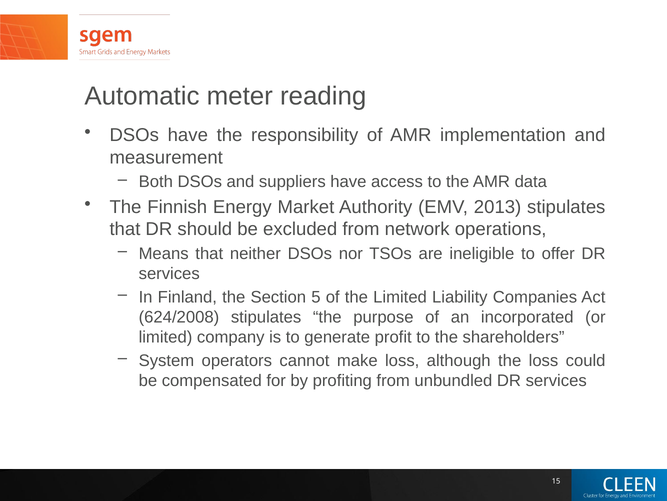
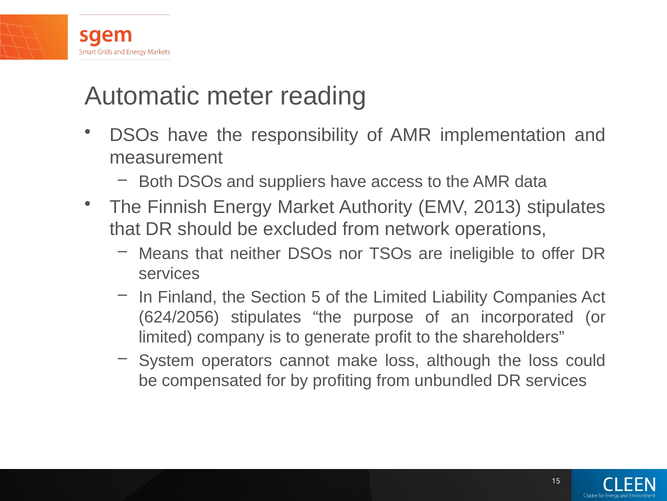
624/2008: 624/2008 -> 624/2056
